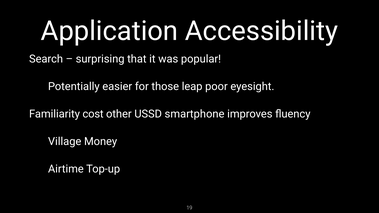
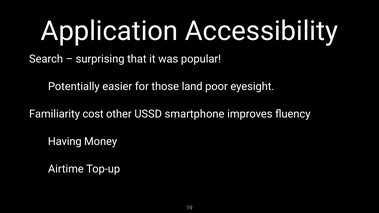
leap: leap -> land
Village: Village -> Having
